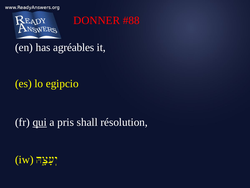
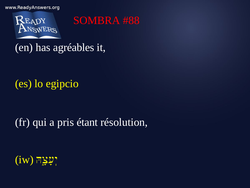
DONNER: DONNER -> SOMBRA
qui underline: present -> none
shall: shall -> étant
